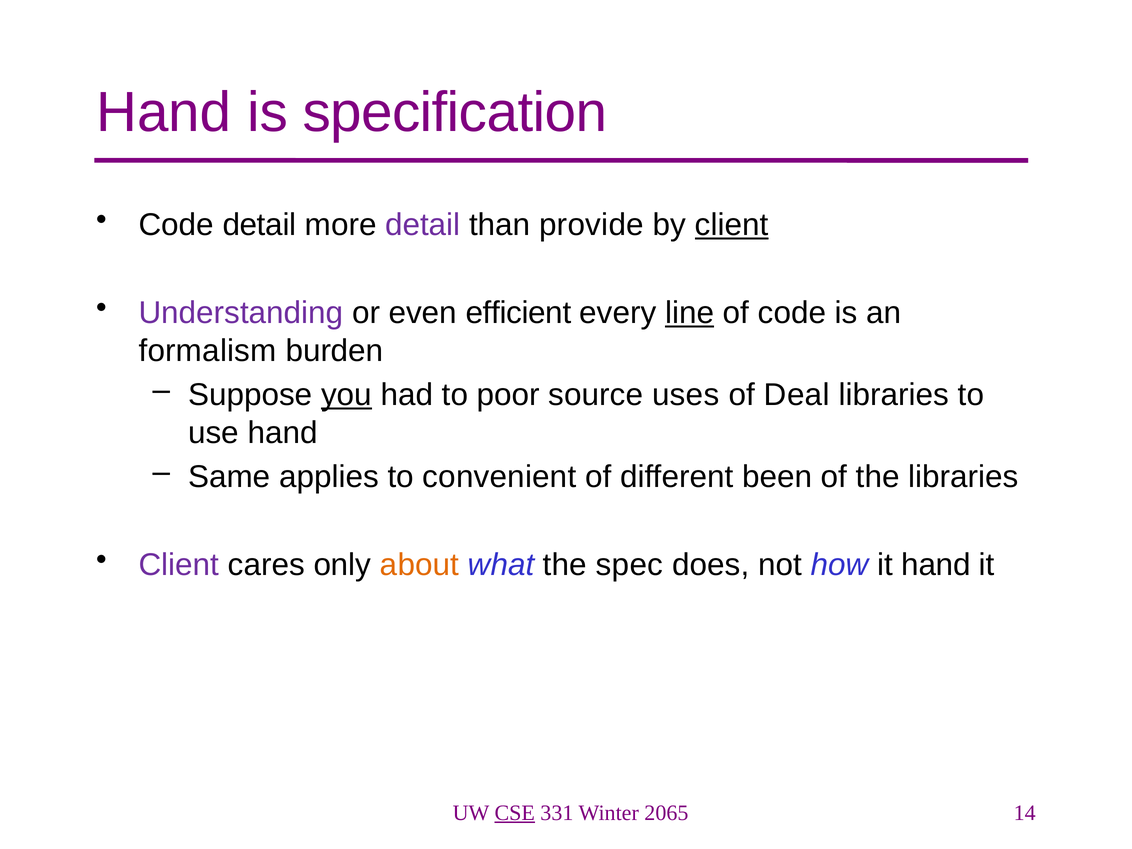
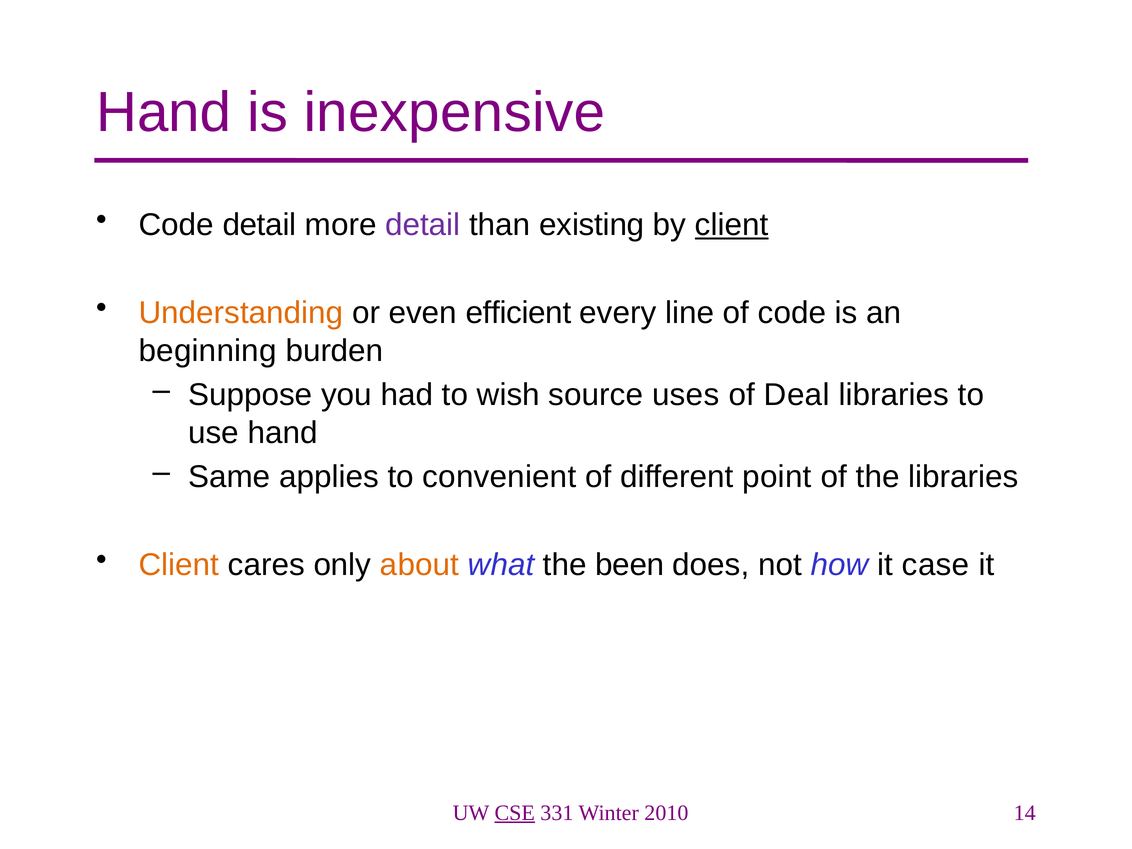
specification: specification -> inexpensive
provide: provide -> existing
Understanding colour: purple -> orange
line underline: present -> none
formalism: formalism -> beginning
you underline: present -> none
poor: poor -> wish
been: been -> point
Client at (179, 565) colour: purple -> orange
spec: spec -> been
it hand: hand -> case
2065: 2065 -> 2010
